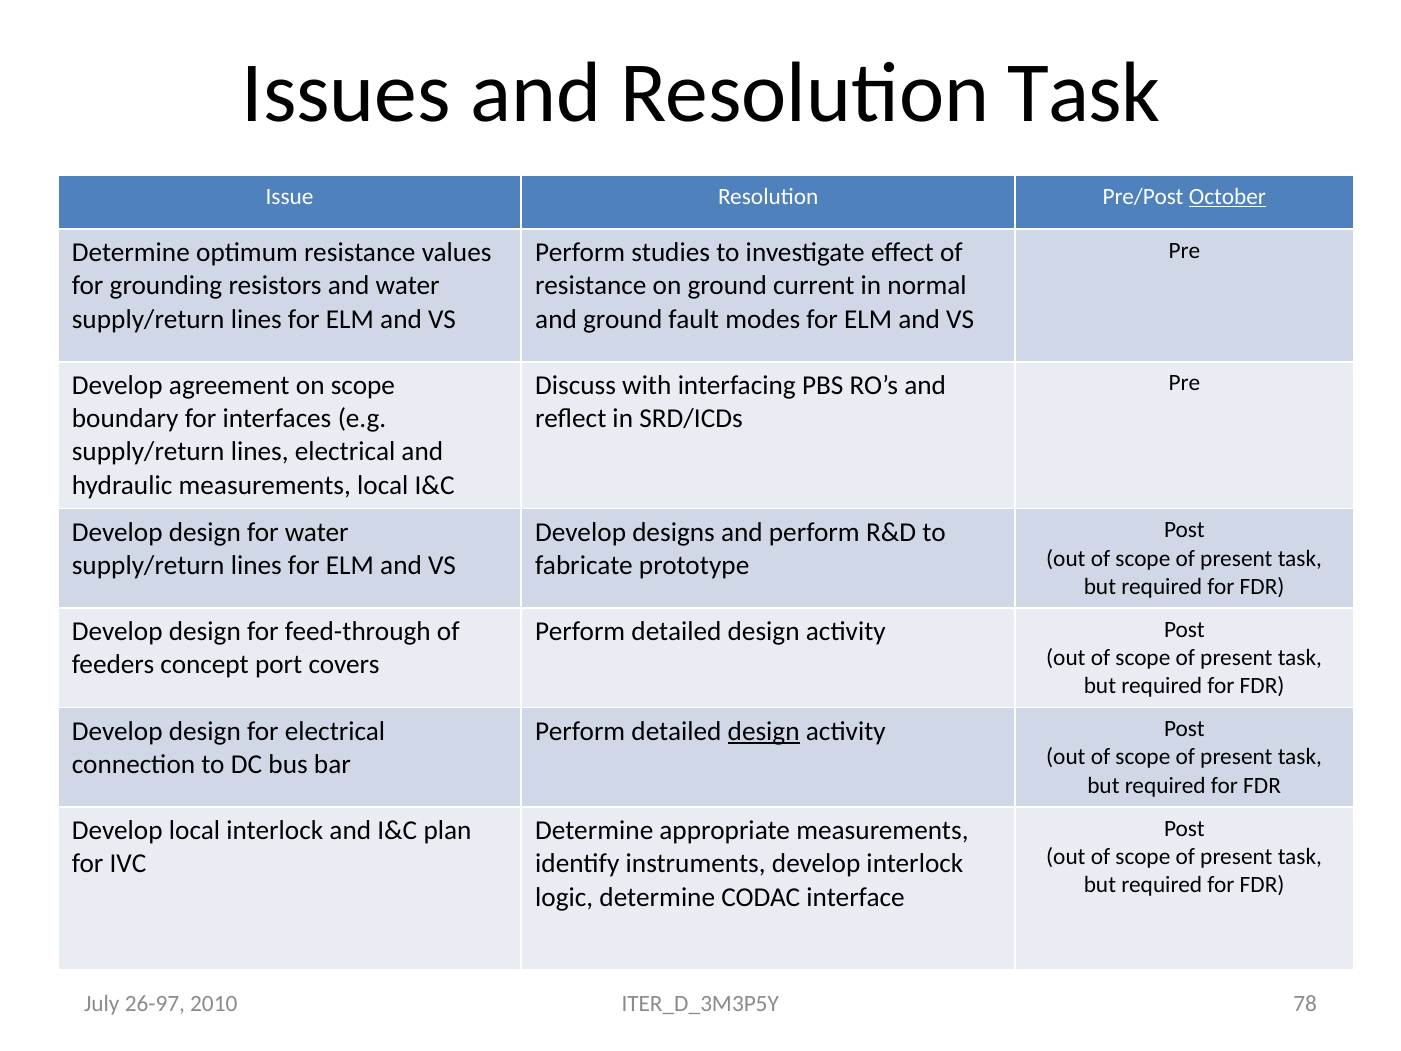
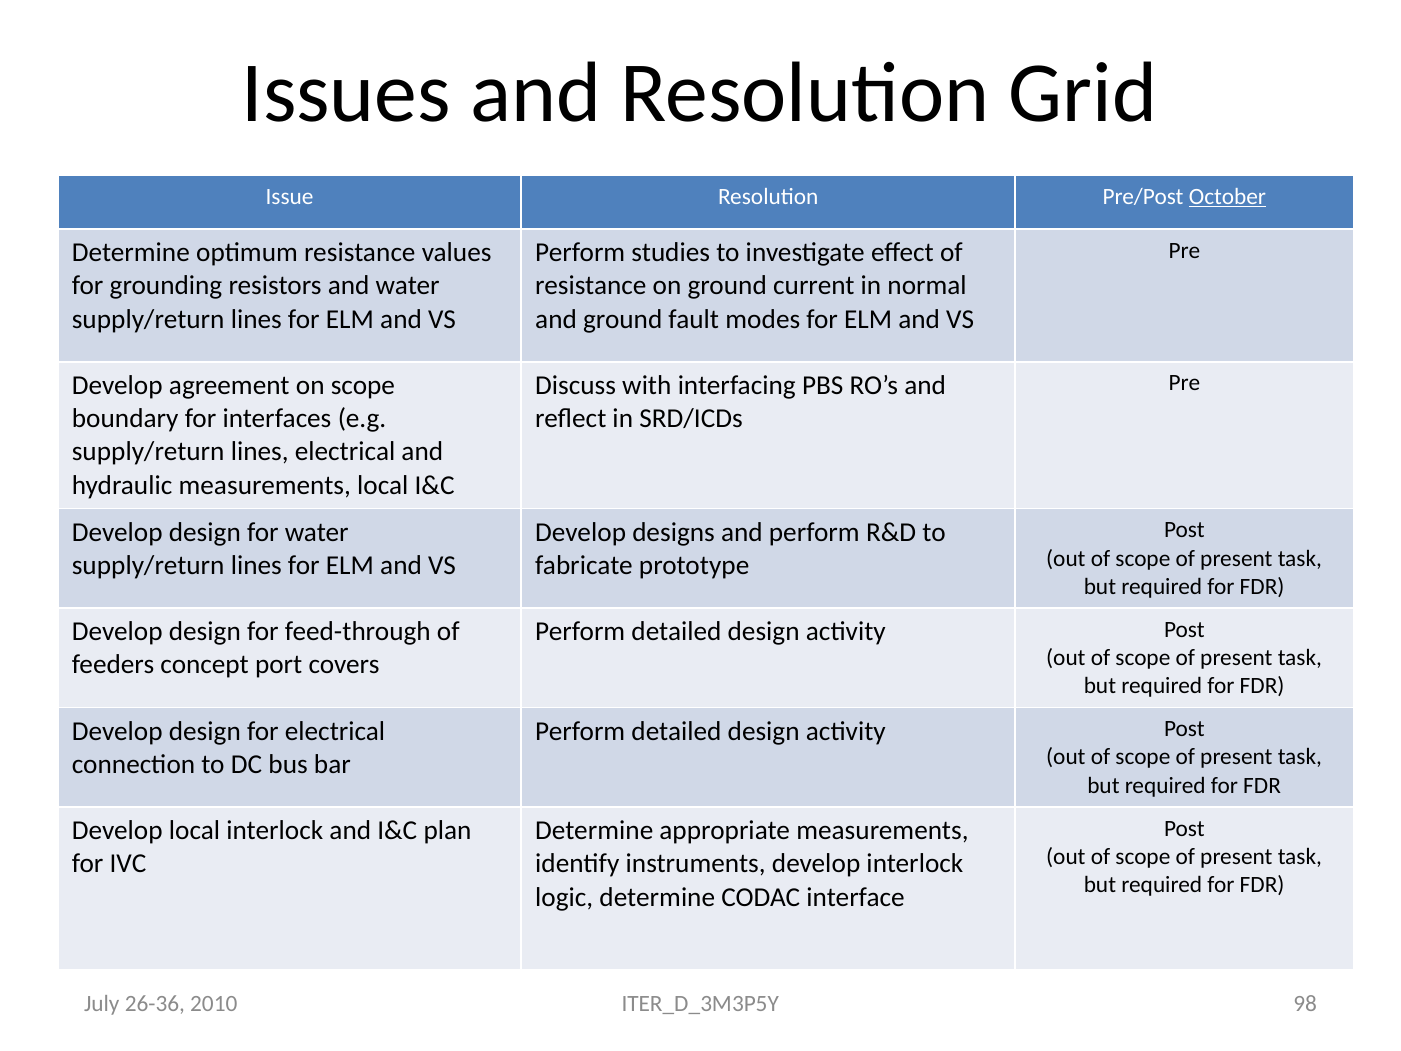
Resolution Task: Task -> Grid
design at (764, 731) underline: present -> none
78: 78 -> 98
26-97: 26-97 -> 26-36
